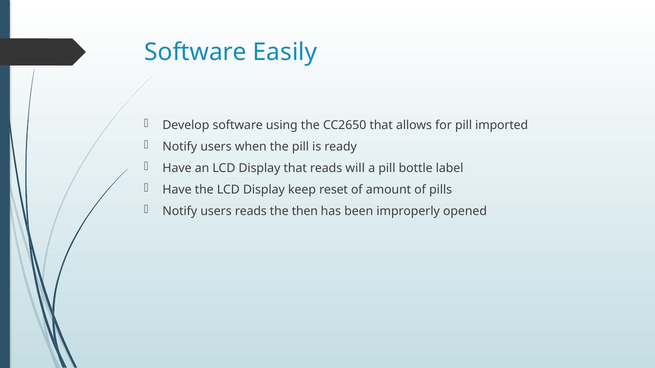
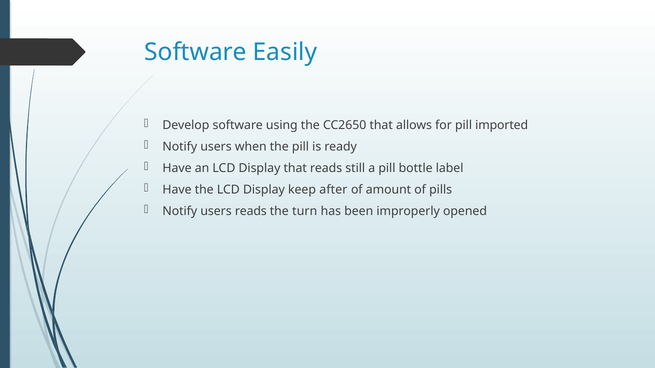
will: will -> still
reset: reset -> after
then: then -> turn
